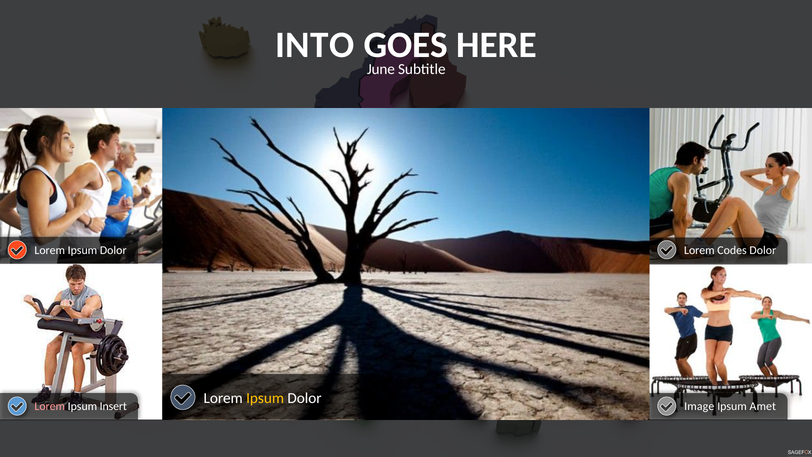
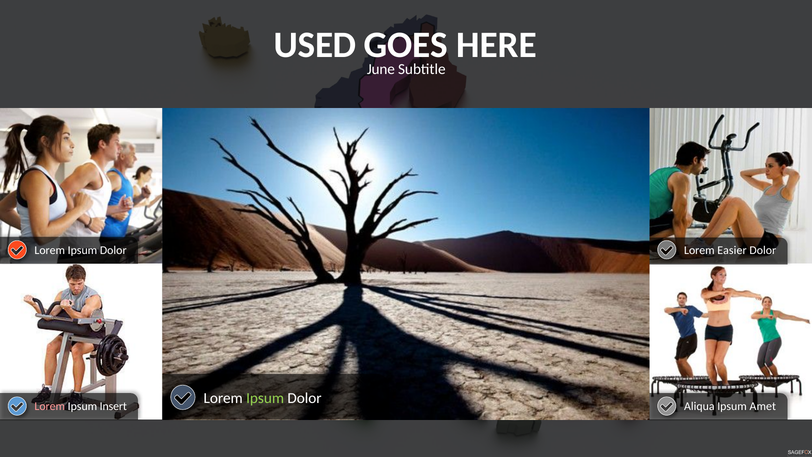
INTO: INTO -> USED
Codes: Codes -> Easier
Ipsum at (265, 398) colour: yellow -> light green
Image: Image -> Aliqua
